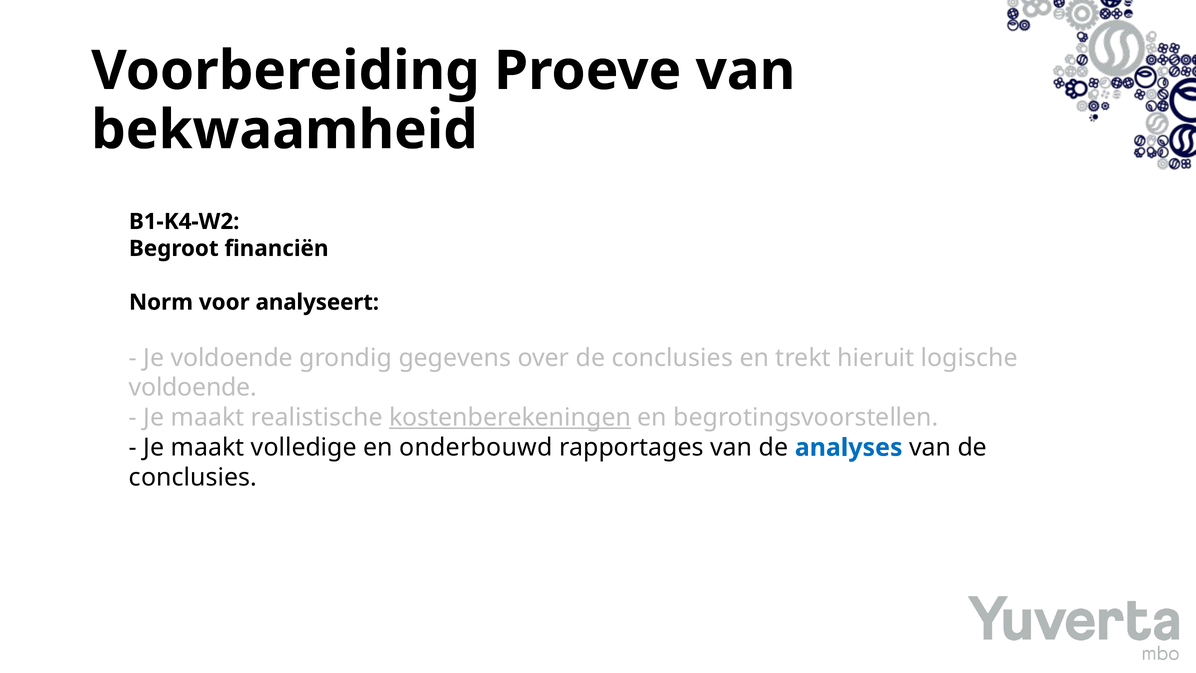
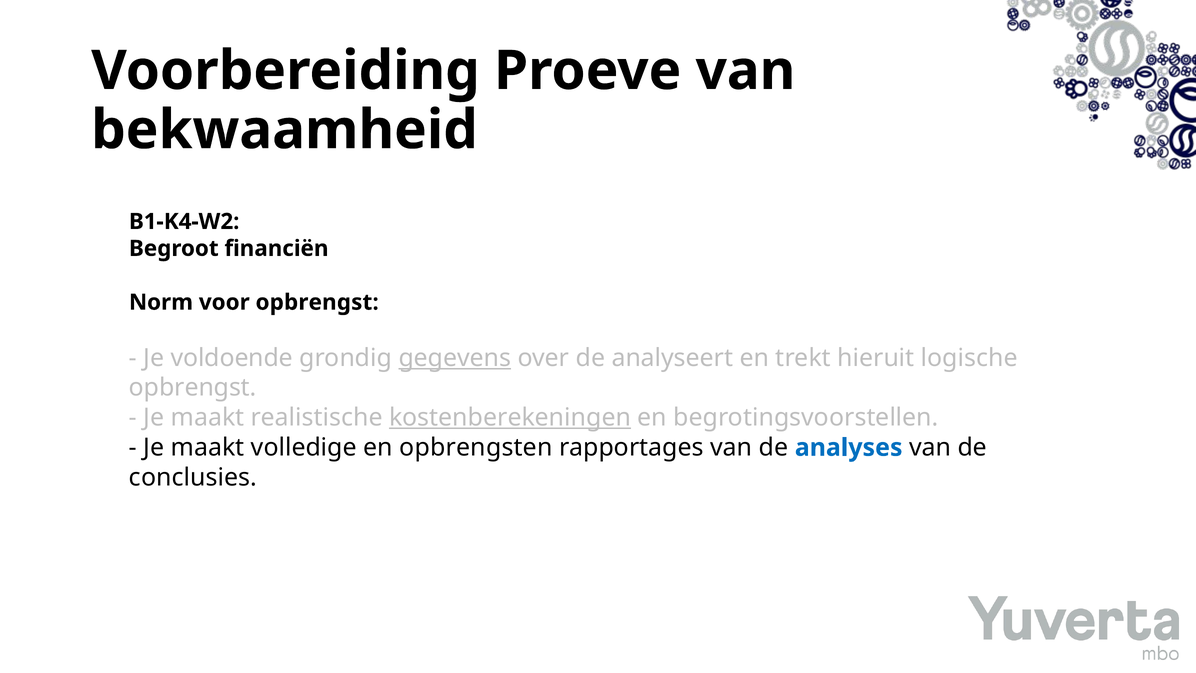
voor analyseert: analyseert -> opbrengst
gegevens underline: none -> present
over de conclusies: conclusies -> analyseert
voldoende at (193, 388): voldoende -> opbrengst
onderbouwd: onderbouwd -> opbrengsten
